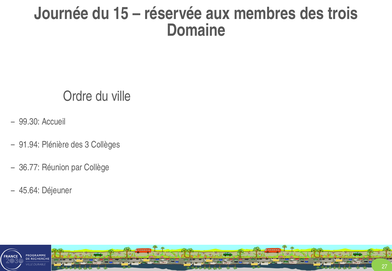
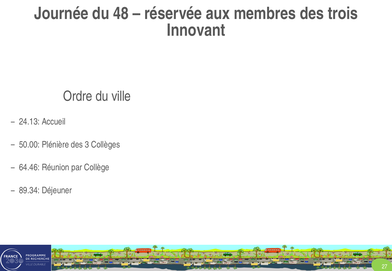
15: 15 -> 48
Domaine: Domaine -> Innovant
99.30: 99.30 -> 24.13
91.94: 91.94 -> 50.00
36.77: 36.77 -> 64.46
45.64: 45.64 -> 89.34
